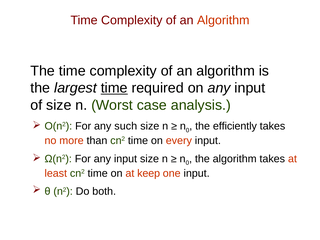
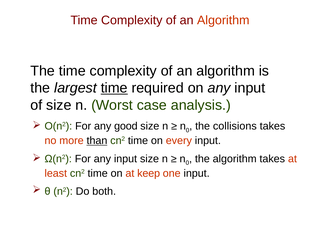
such: such -> good
efficiently: efficiently -> collisions
than underline: none -> present
